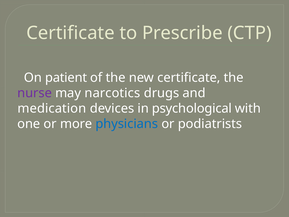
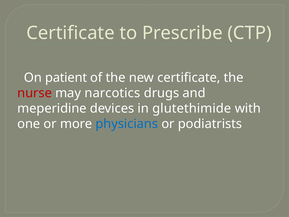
nurse colour: purple -> red
medication: medication -> meperidine
psychological: psychological -> glutethimide
